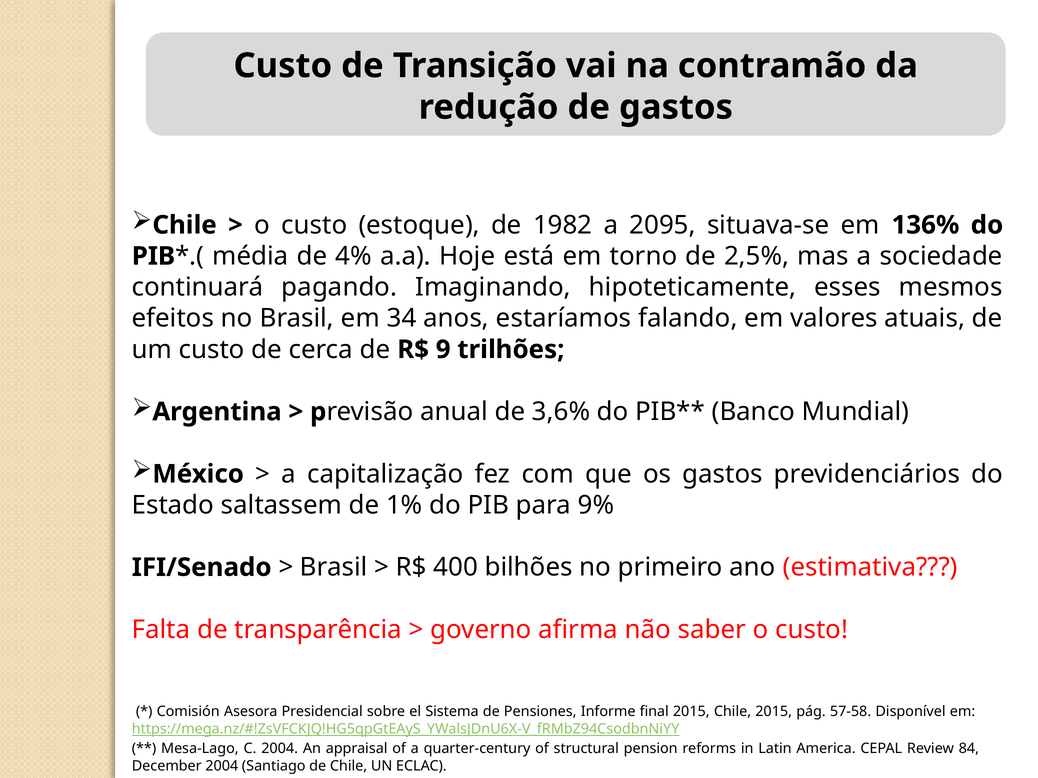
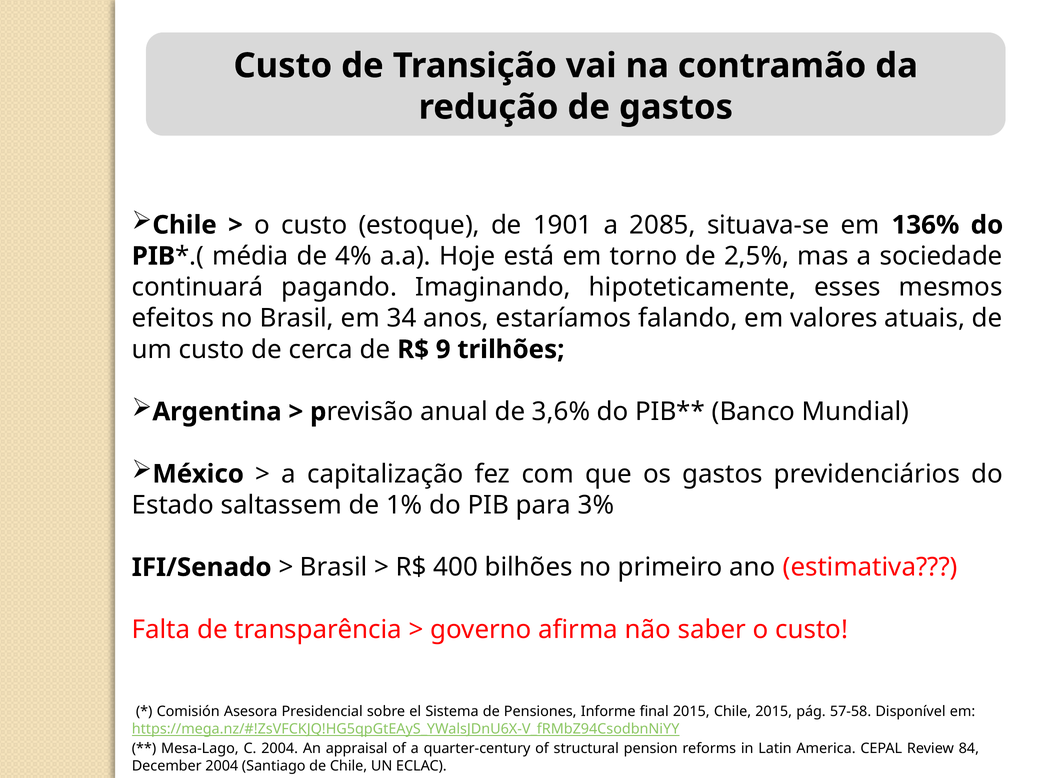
1982: 1982 -> 1901
2095: 2095 -> 2085
9%: 9% -> 3%
